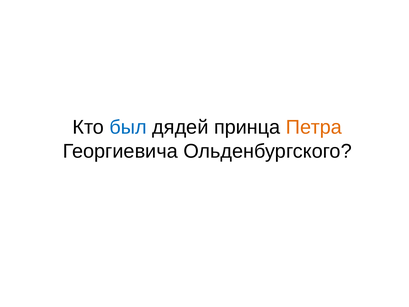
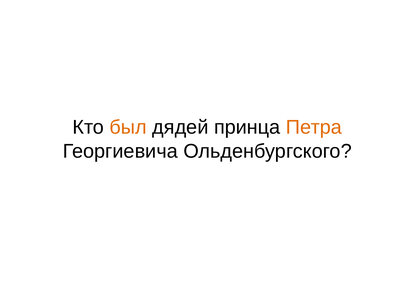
был colour: blue -> orange
